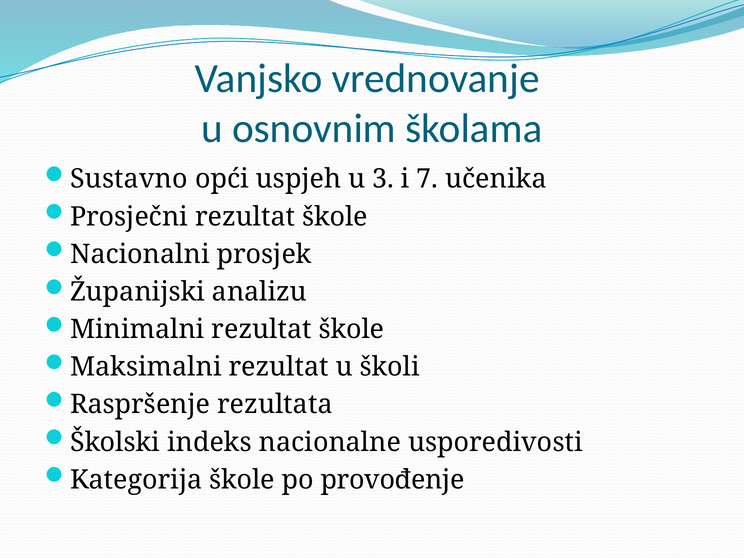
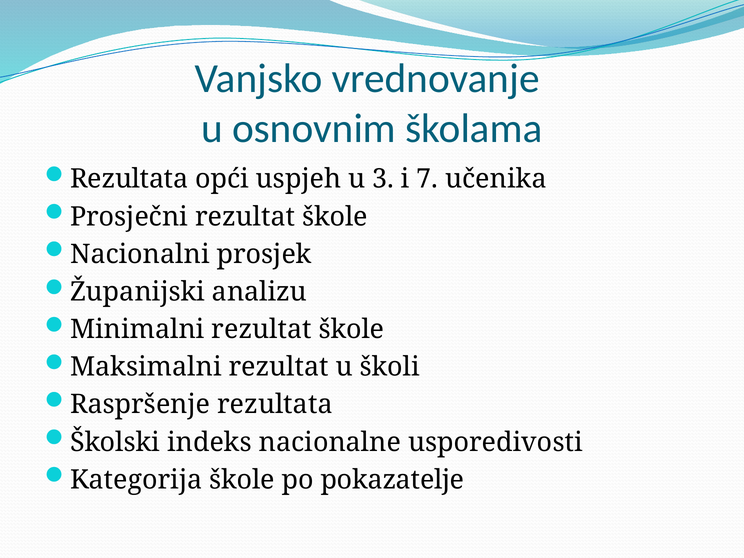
Sustavno at (129, 179): Sustavno -> Rezultata
provođenje: provođenje -> pokazatelje
